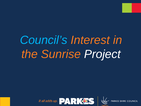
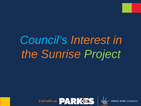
Project colour: white -> light green
